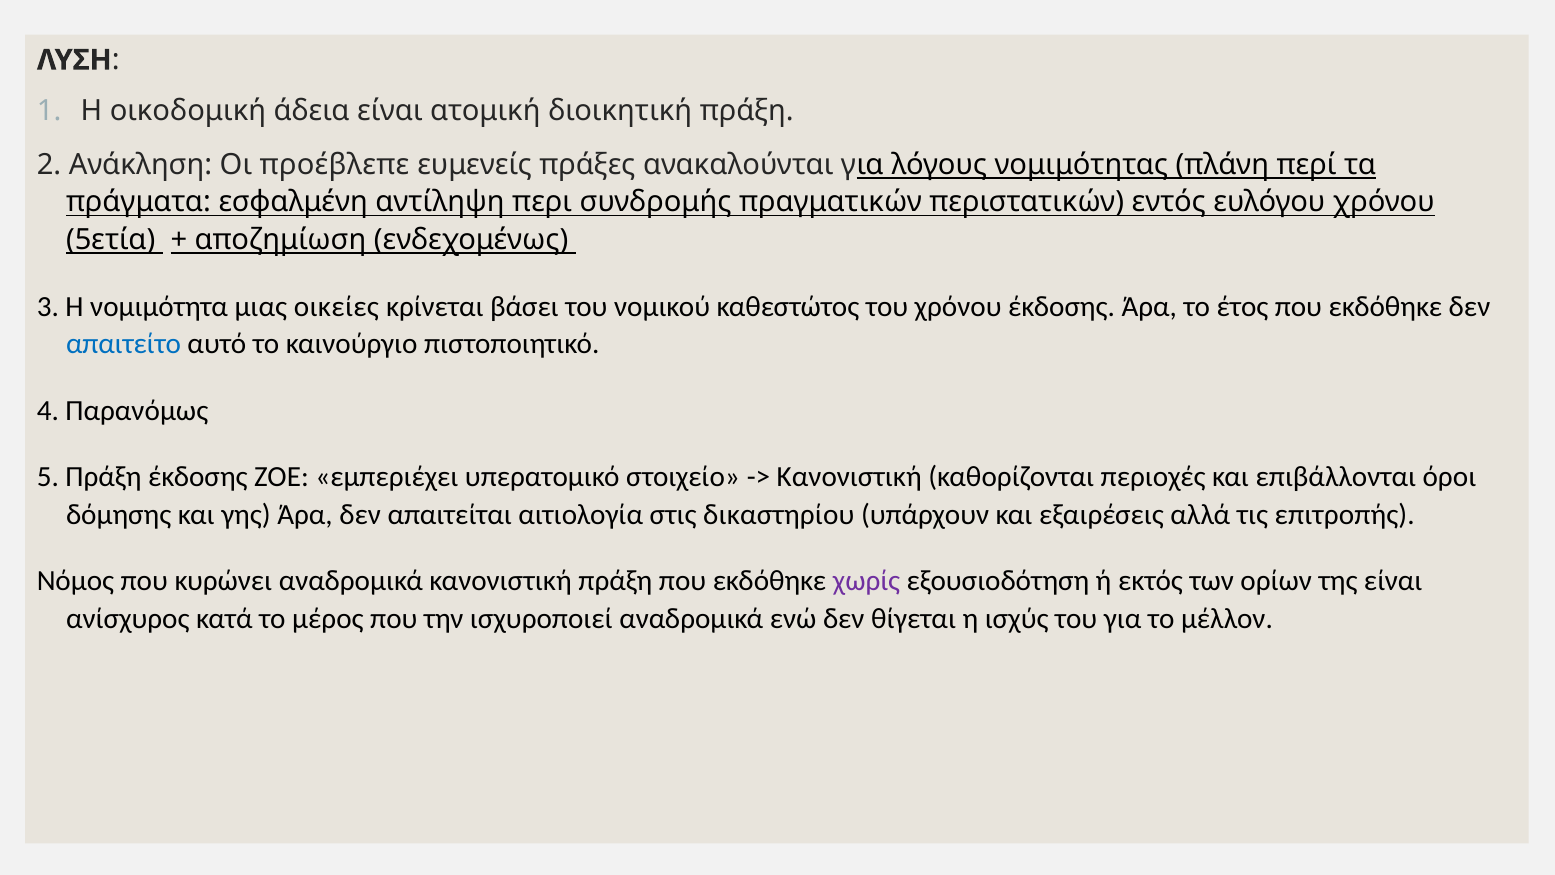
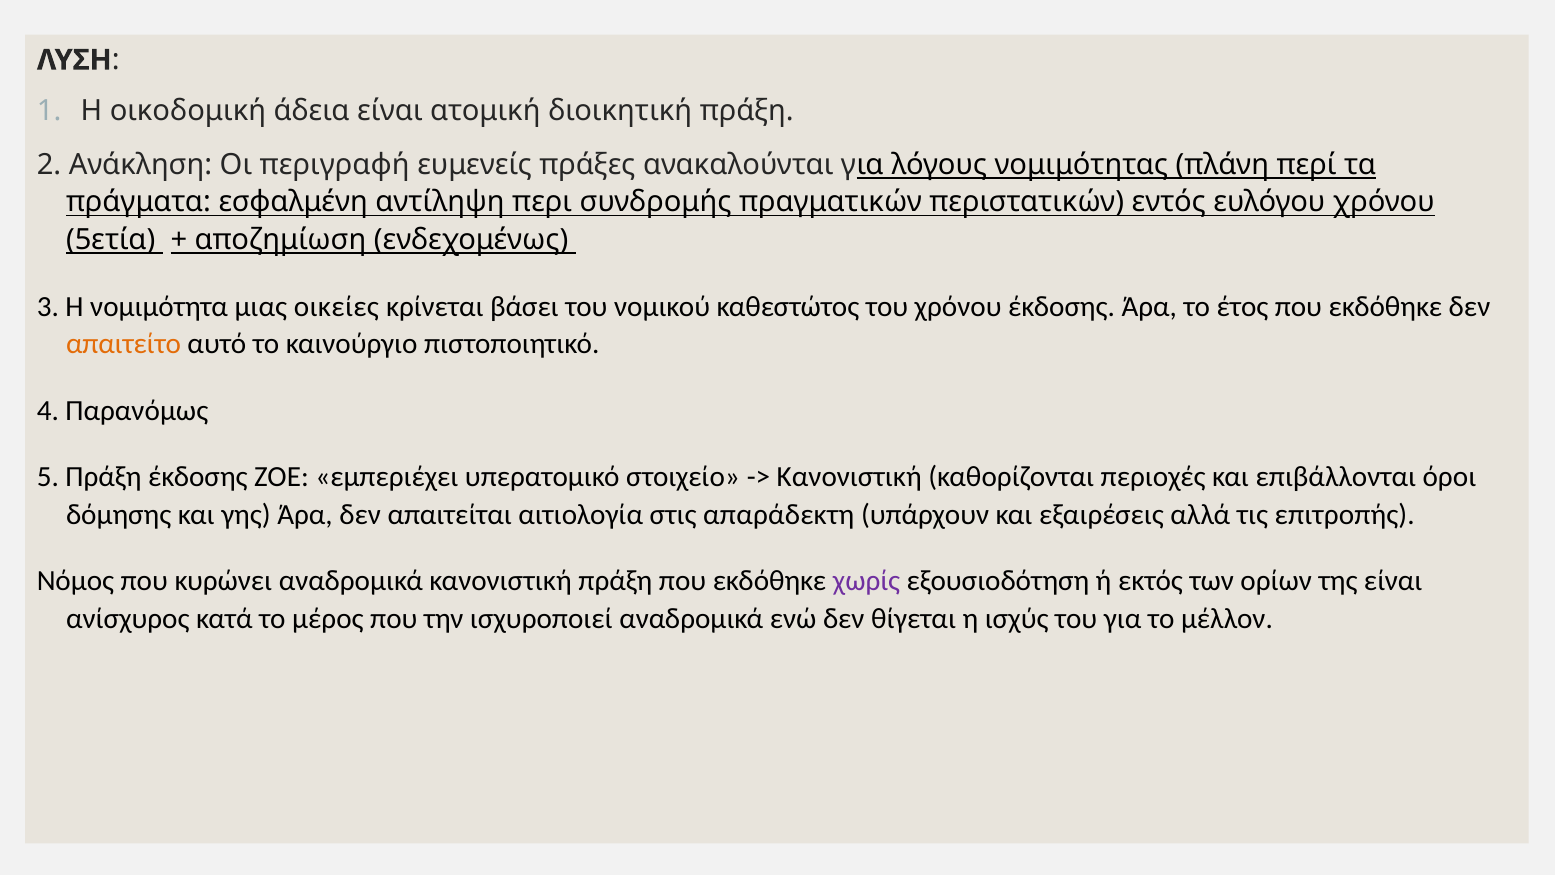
προέβλεπε: προέβλεπε -> περιγραφή
απαιτείτο colour: blue -> orange
δικαστηρίου: δικαστηρίου -> απαράδεκτη
